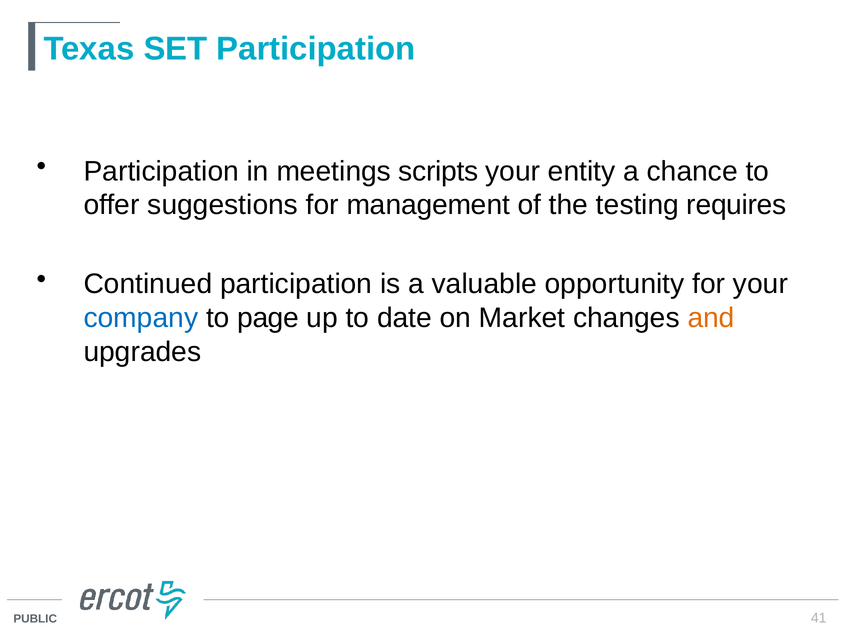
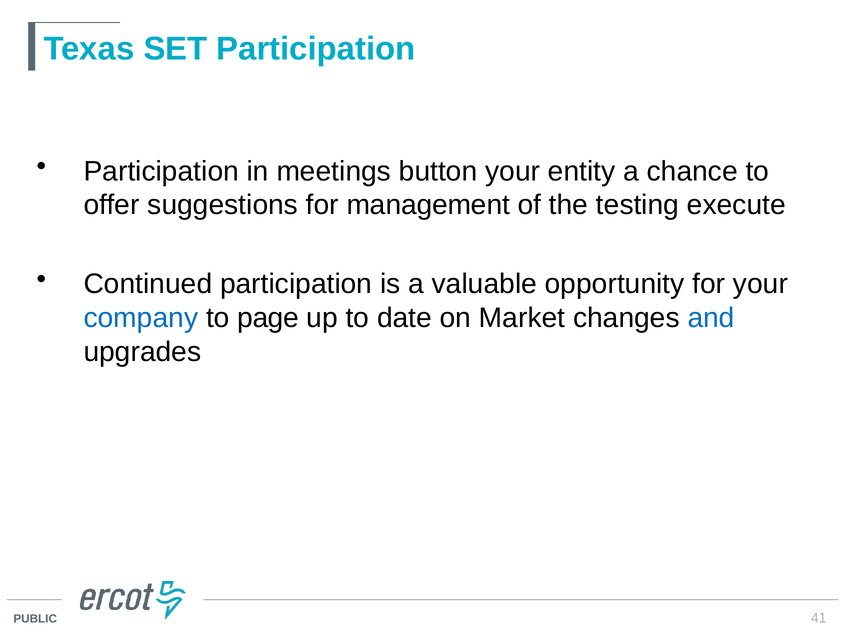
scripts: scripts -> button
requires: requires -> execute
and colour: orange -> blue
